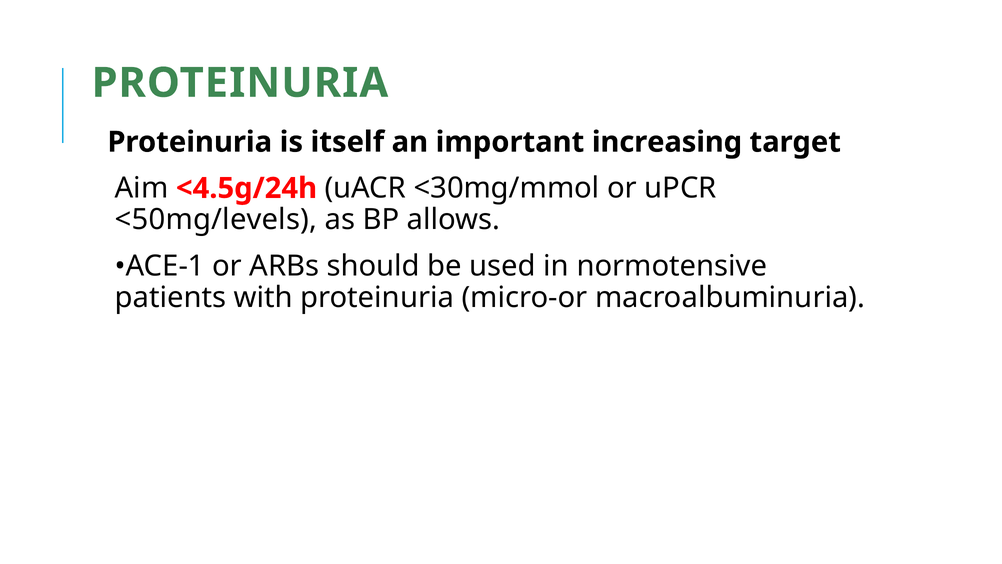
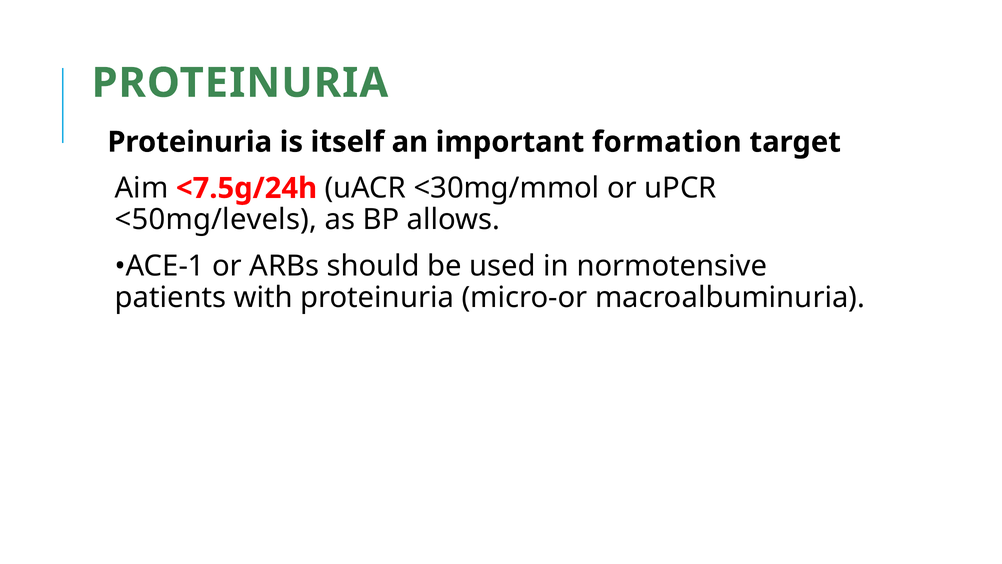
increasing: increasing -> formation
<4.5g/24h: <4.5g/24h -> <7.5g/24h
